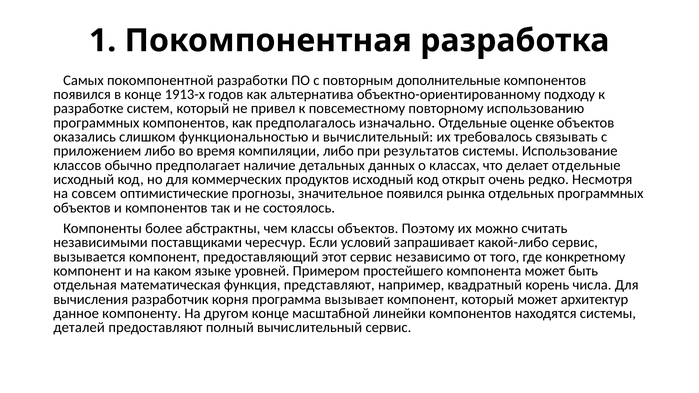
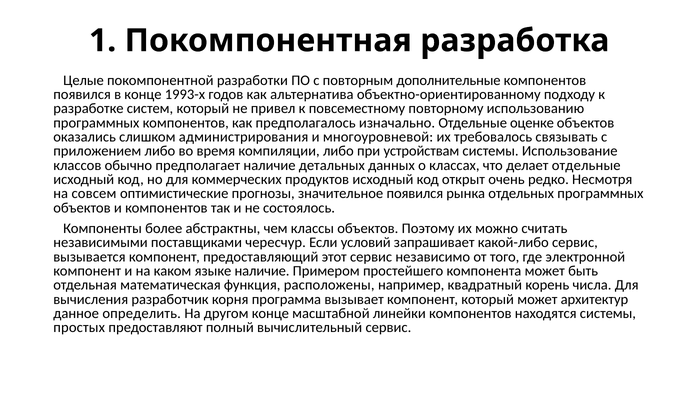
Самых: Самых -> Целые
1913-х: 1913-х -> 1993-х
функциональностью: функциональностью -> администрирования
и вычислительный: вычислительный -> многоуровневой
результатов: результатов -> устройствам
конкретному: конкретному -> электронной
языке уровней: уровней -> наличие
представляют: представляют -> расположены
компоненту: компоненту -> определить
деталей: деталей -> простых
